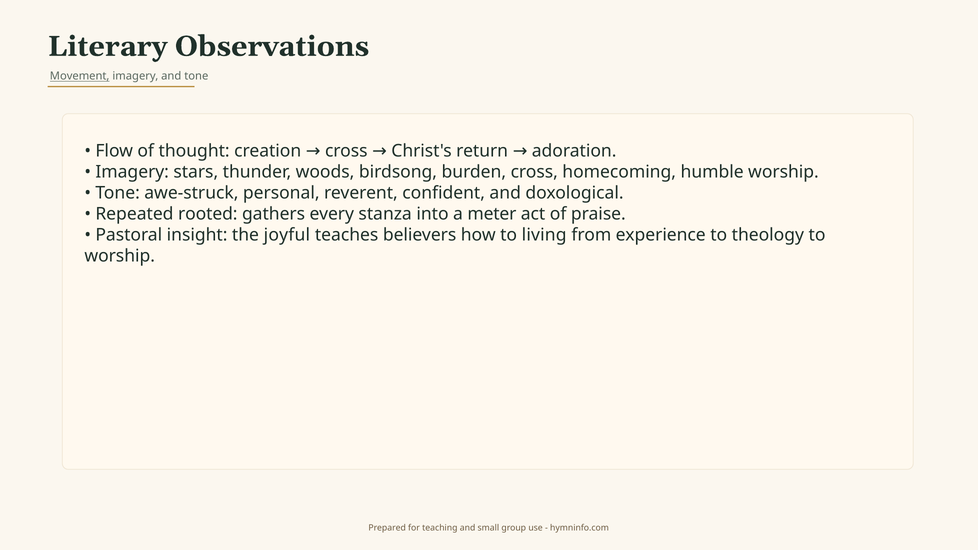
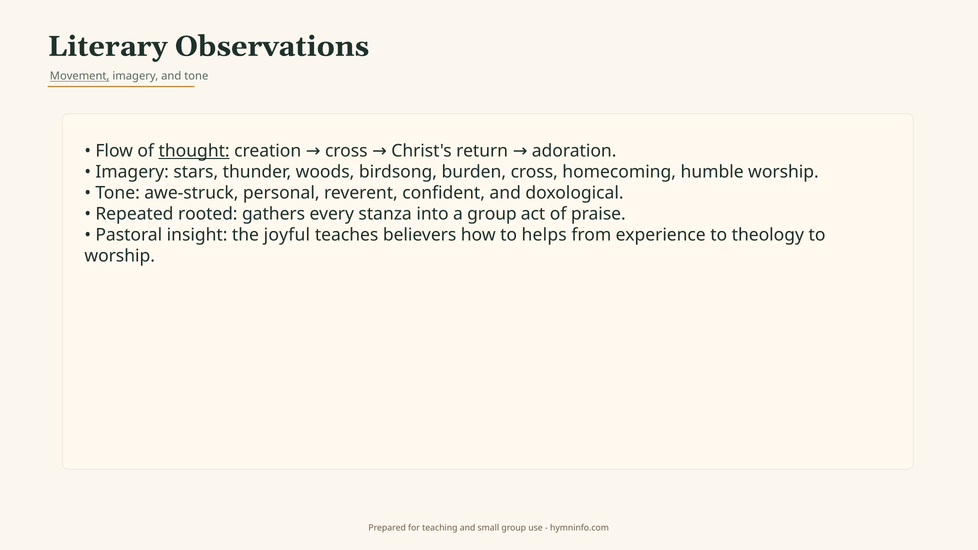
thought underline: none -> present
a meter: meter -> group
living: living -> helps
